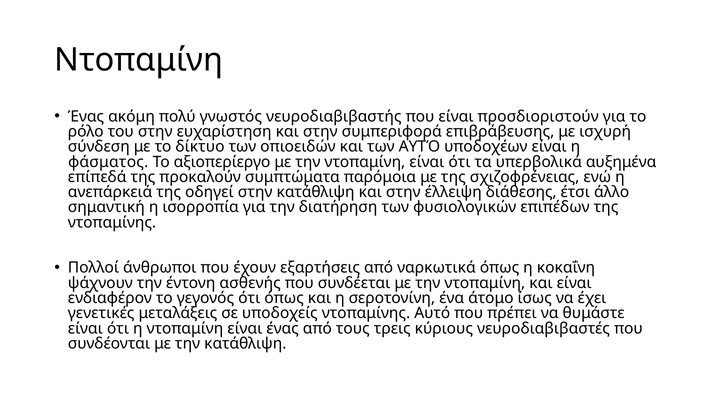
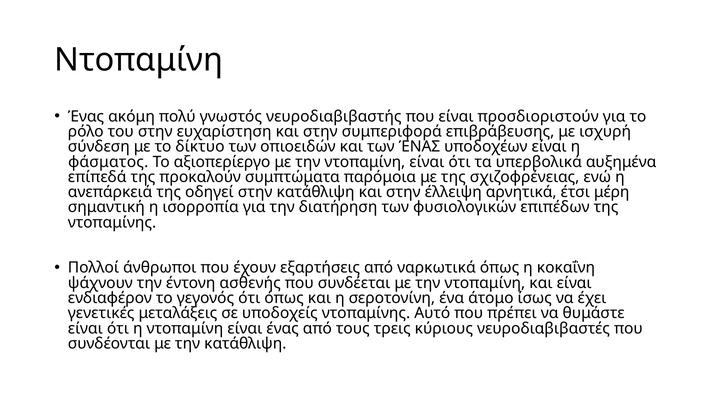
των ΑΥΤΌ: ΑΥΤΌ -> ΈΝΑΣ
διάθεσης: διάθεσης -> αρνητικά
άλλο: άλλο -> μέρη
